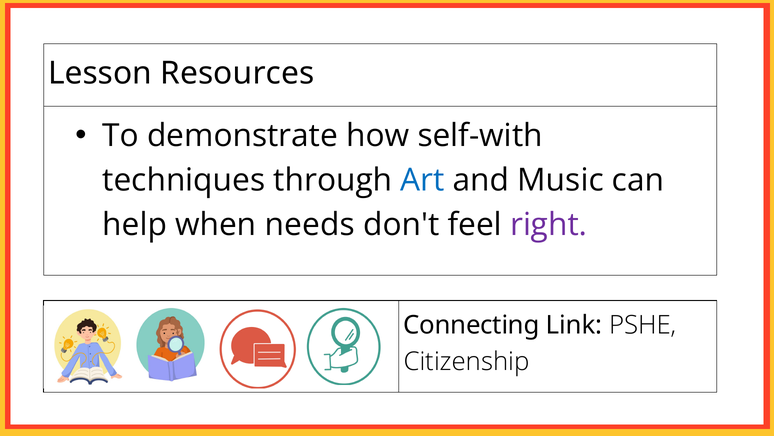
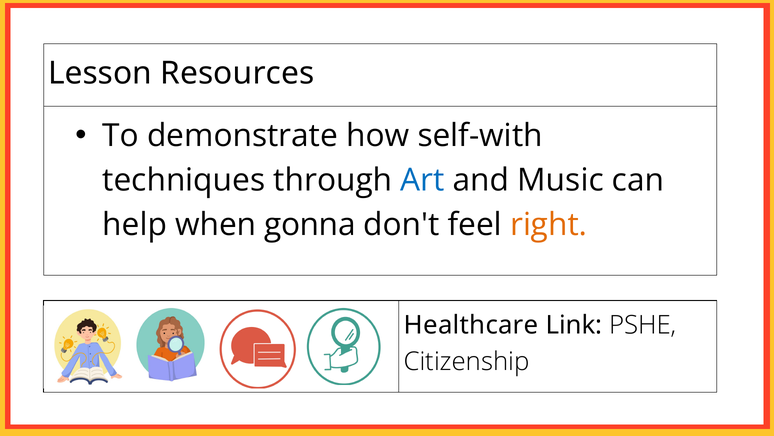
needs: needs -> gonna
right colour: purple -> orange
Connecting: Connecting -> Healthcare
